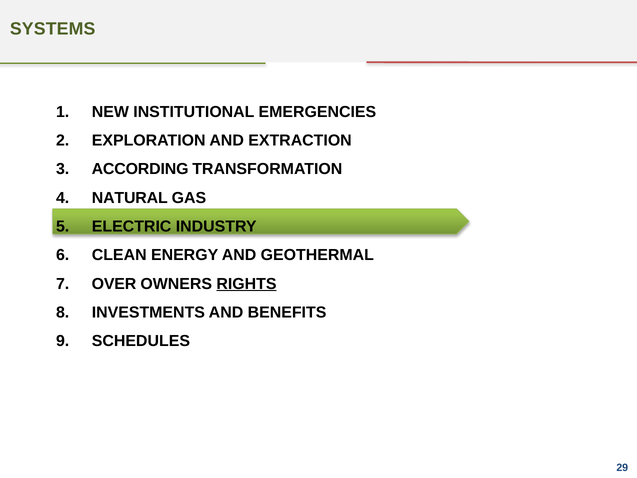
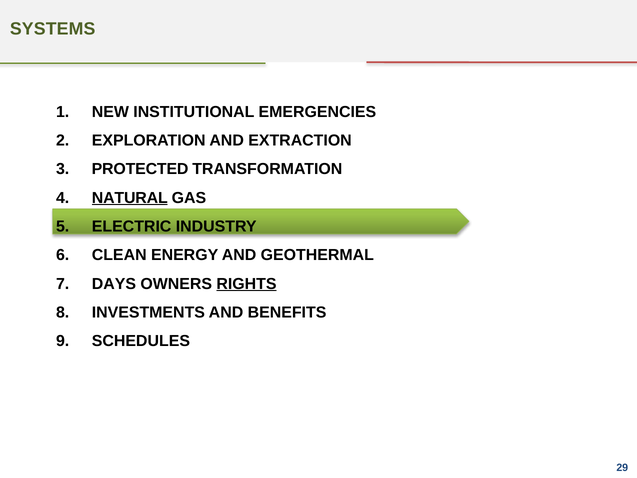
ACCORDING: ACCORDING -> PROTECTED
NATURAL underline: none -> present
OVER: OVER -> DAYS
